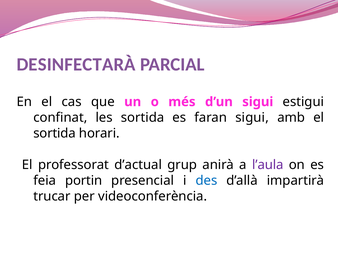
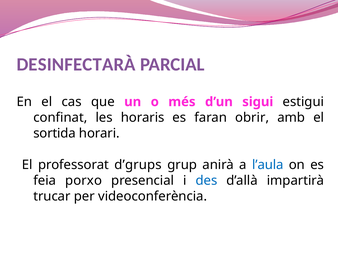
les sortida: sortida -> horaris
faran sigui: sigui -> obrir
d’actual: d’actual -> d’grups
l’aula colour: purple -> blue
portin: portin -> porxo
